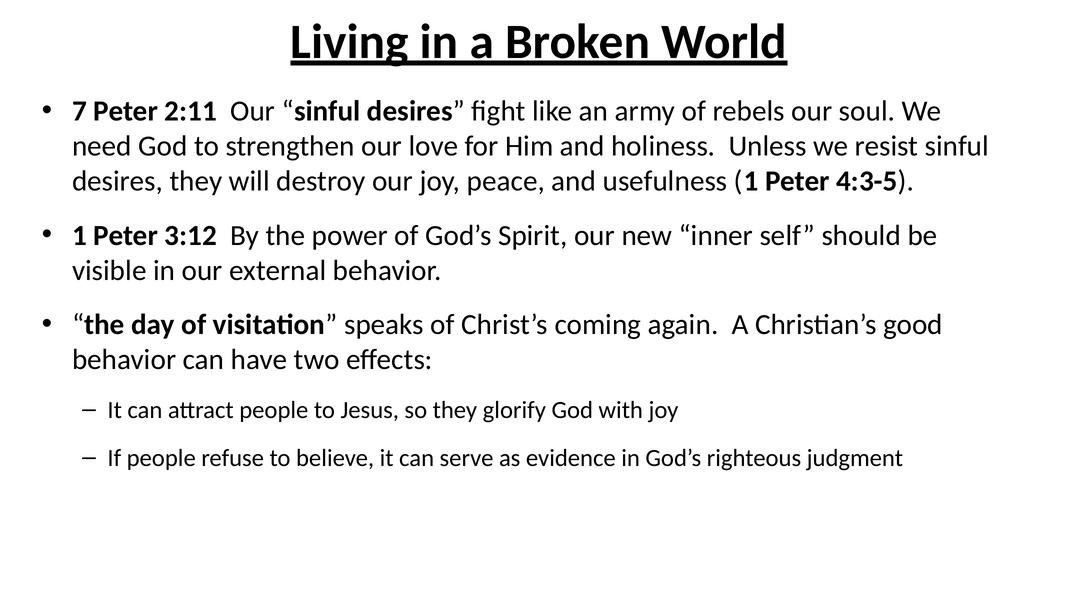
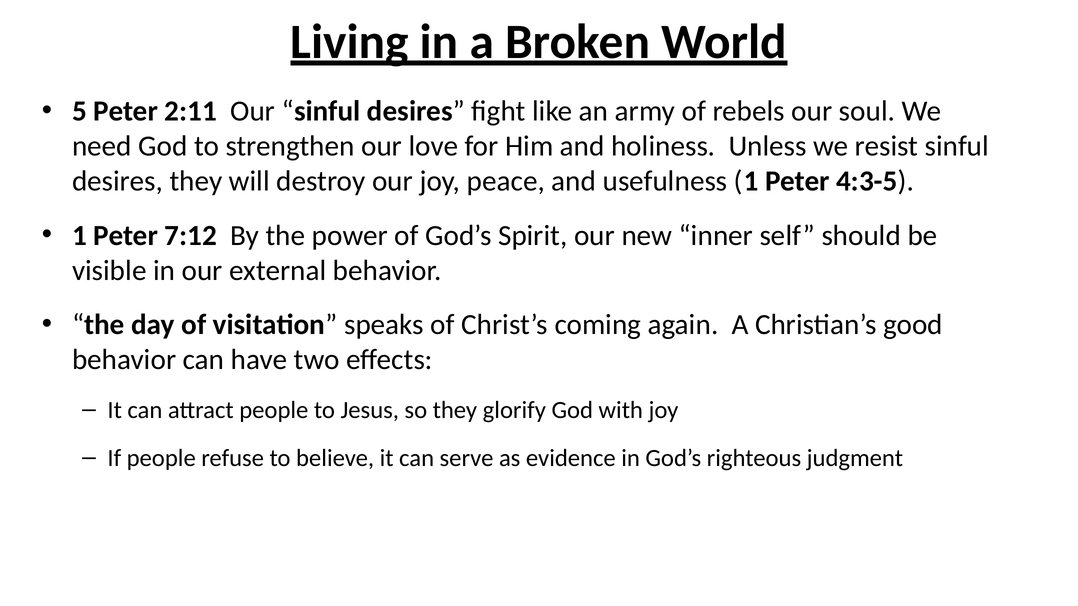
7: 7 -> 5
3:12: 3:12 -> 7:12
